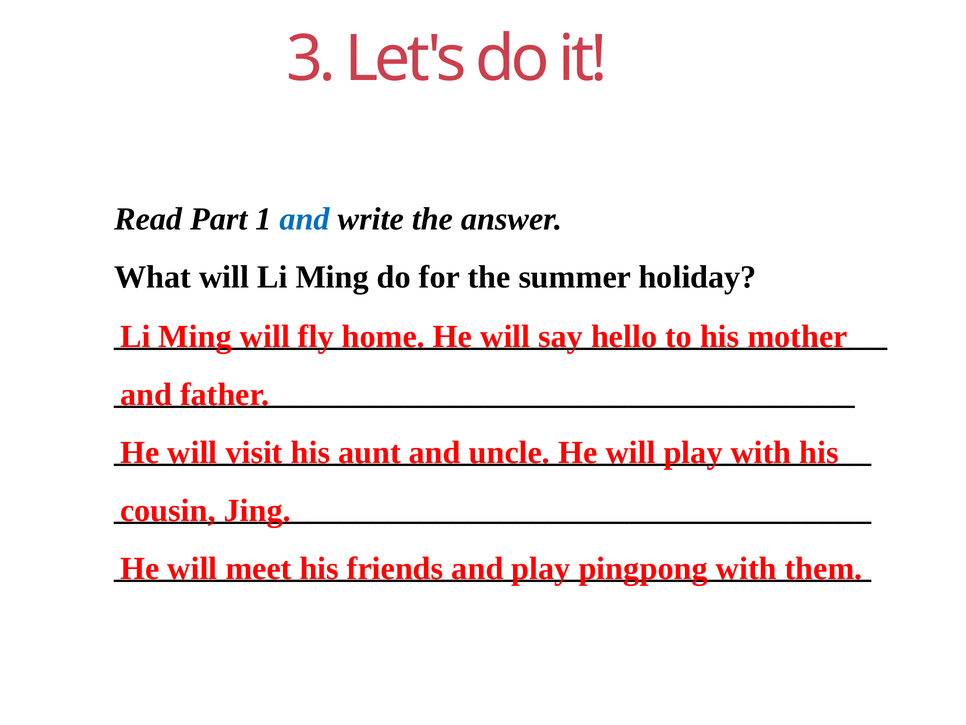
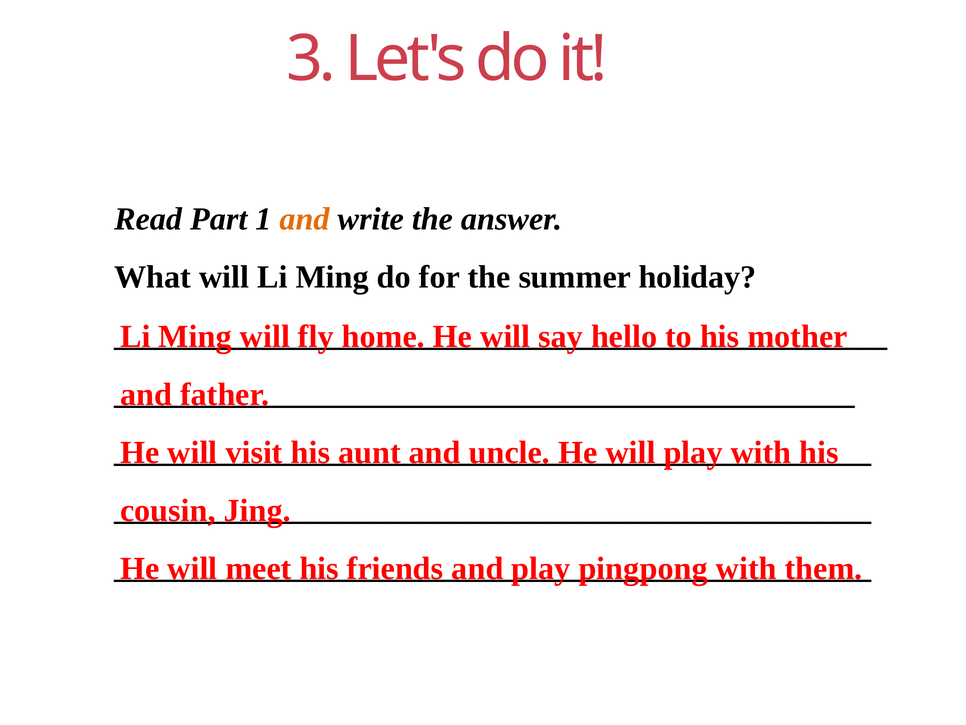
and at (305, 219) colour: blue -> orange
